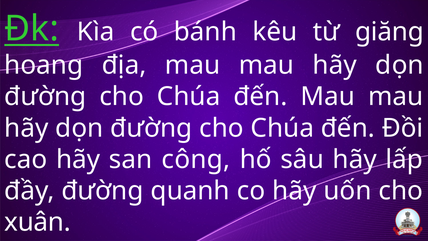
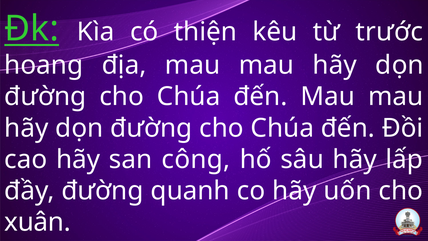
bánh: bánh -> thiện
giăng: giăng -> trước
